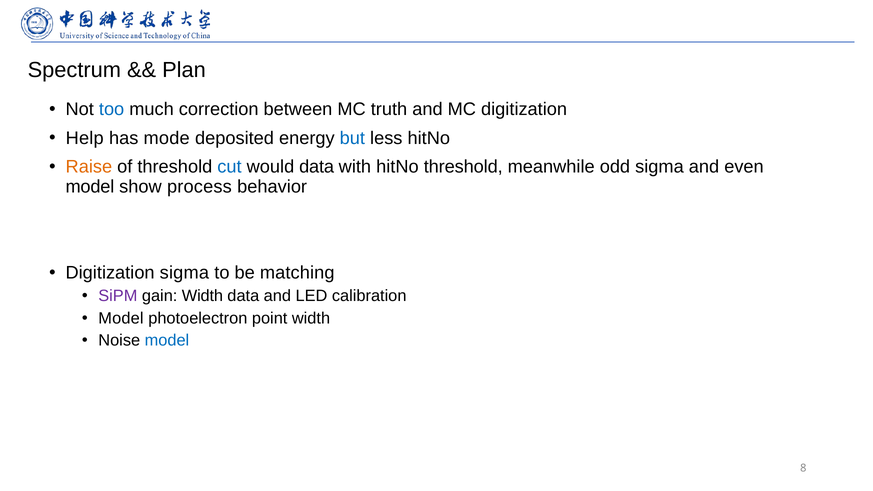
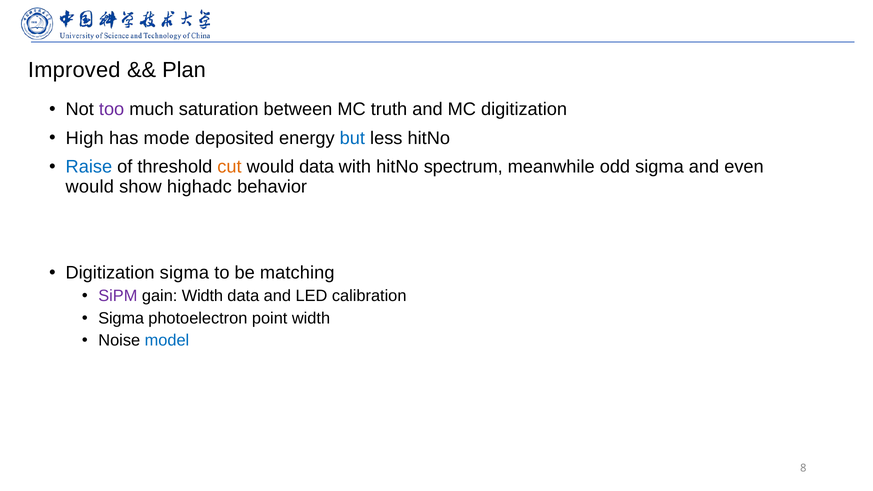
Spectrum: Spectrum -> Improved
too colour: blue -> purple
correction: correction -> saturation
Help: Help -> High
Raise colour: orange -> blue
cut colour: blue -> orange
hitNo threshold: threshold -> spectrum
model at (90, 187): model -> would
process: process -> highadc
Model at (121, 318): Model -> Sigma
